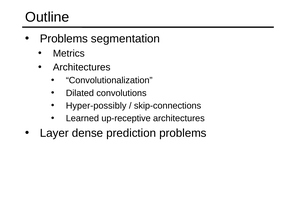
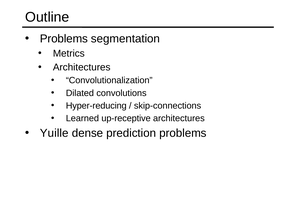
Hyper-possibly: Hyper-possibly -> Hyper-reducing
Layer: Layer -> Yuille
